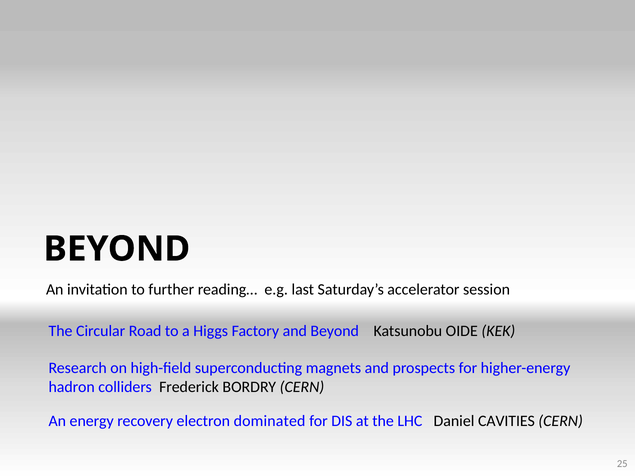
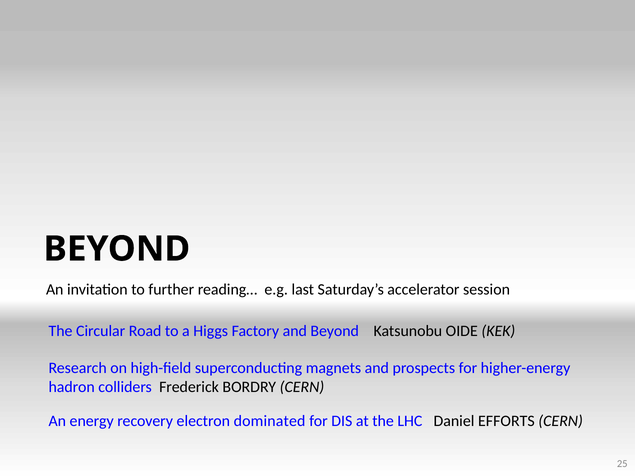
CAVITIES: CAVITIES -> EFFORTS
